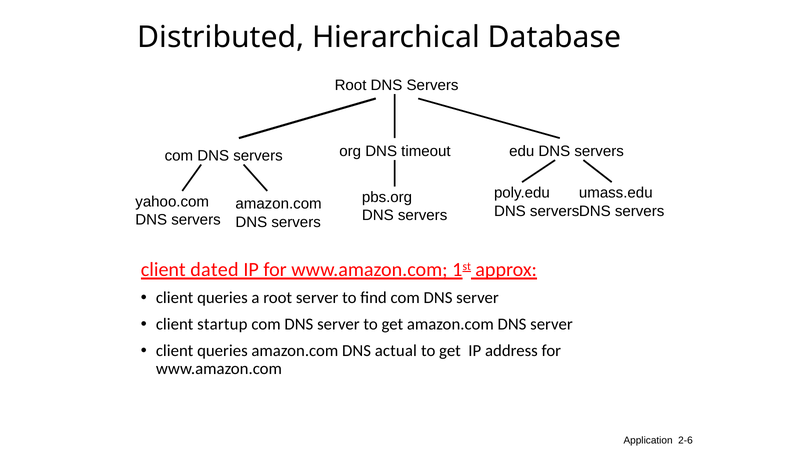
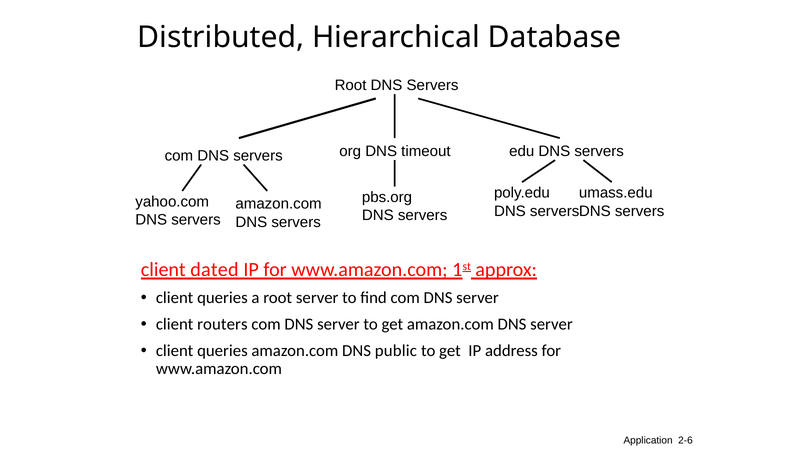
startup: startup -> routers
actual: actual -> public
